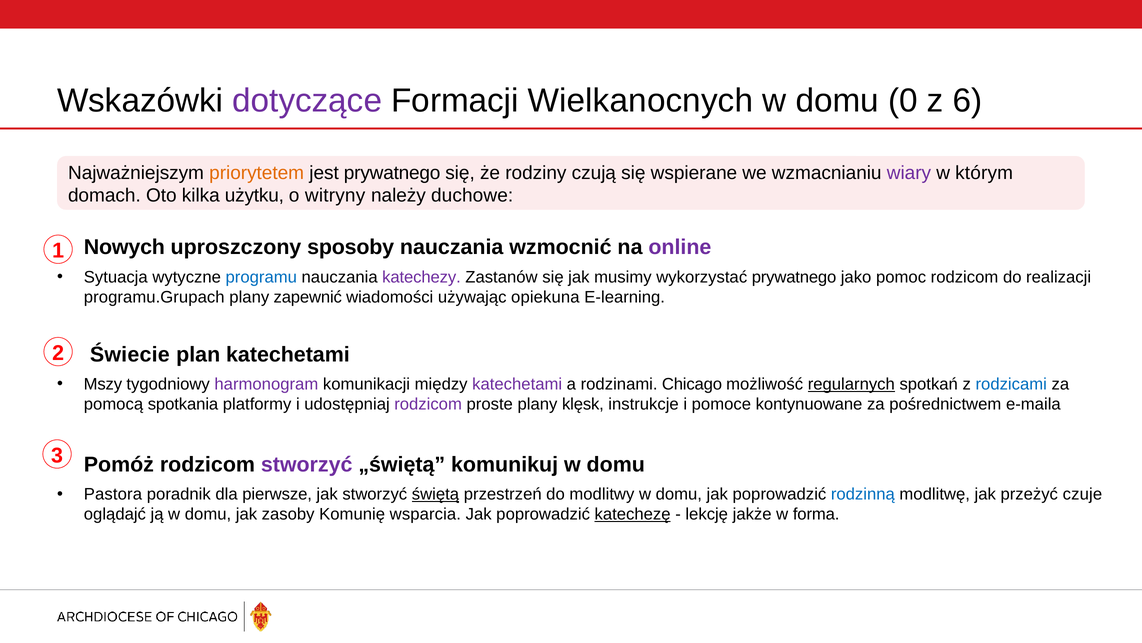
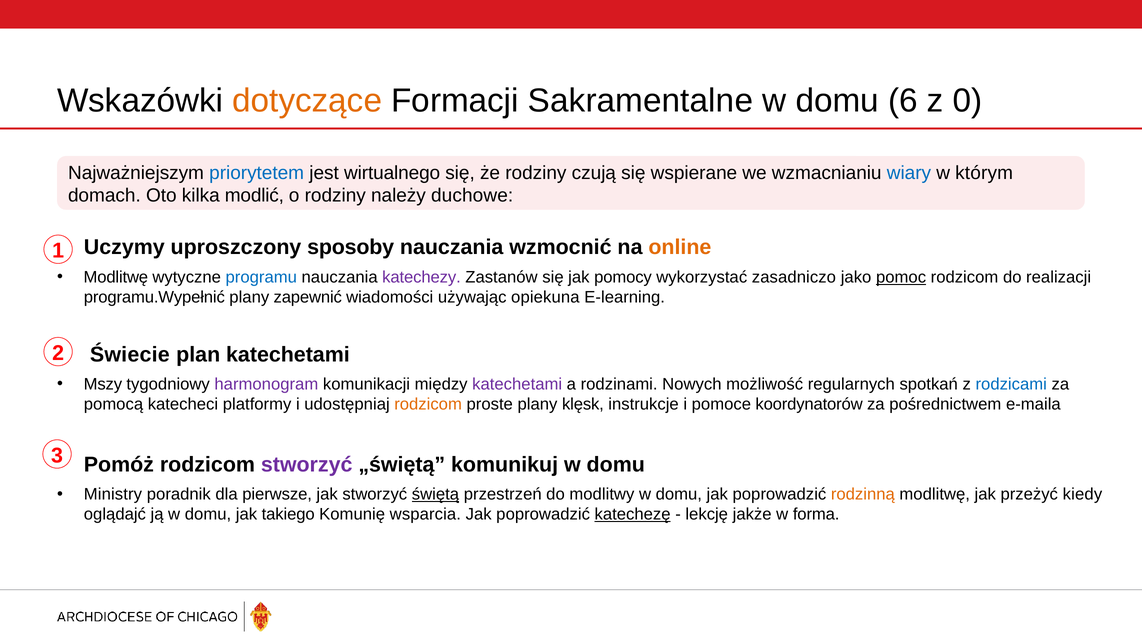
dotyczące colour: purple -> orange
Wielkanocnych: Wielkanocnych -> Sakramentalne
0: 0 -> 6
6: 6 -> 0
priorytetem colour: orange -> blue
jest prywatnego: prywatnego -> wirtualnego
wiary colour: purple -> blue
użytku: użytku -> modlić
o witryny: witryny -> rodziny
Nowych: Nowych -> Uczymy
online colour: purple -> orange
Sytuacja at (116, 277): Sytuacja -> Modlitwę
musimy: musimy -> pomocy
wykorzystać prywatnego: prywatnego -> zasadniczo
pomoc underline: none -> present
programu.Grupach: programu.Grupach -> programu.Wypełnić
Chicago: Chicago -> Nowych
regularnych underline: present -> none
spotkania: spotkania -> katecheci
rodzicom at (428, 404) colour: purple -> orange
kontynuowane: kontynuowane -> koordynatorów
Pastora: Pastora -> Ministry
rodzinną colour: blue -> orange
czuje: czuje -> kiedy
zasoby: zasoby -> takiego
